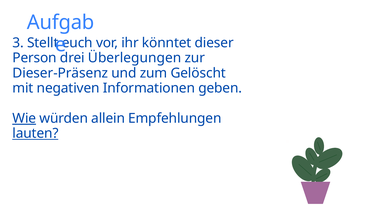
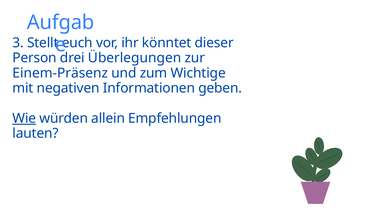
Dieser-Präsenz: Dieser-Präsenz -> Einem-Präsenz
Gelöscht: Gelöscht -> Wichtige
lauten underline: present -> none
